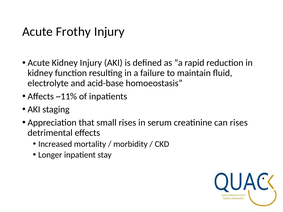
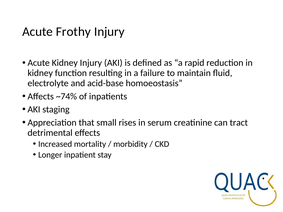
~11%: ~11% -> ~74%
can rises: rises -> tract
